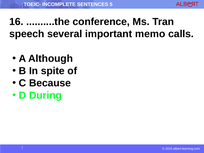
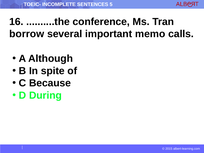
speech: speech -> borrow
